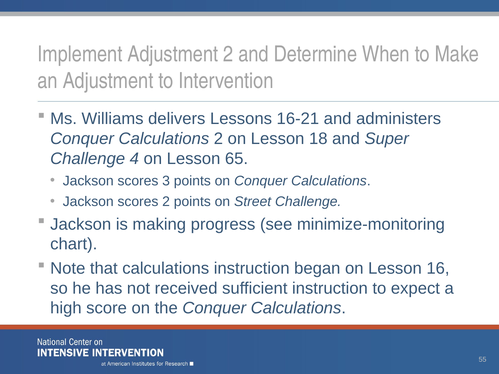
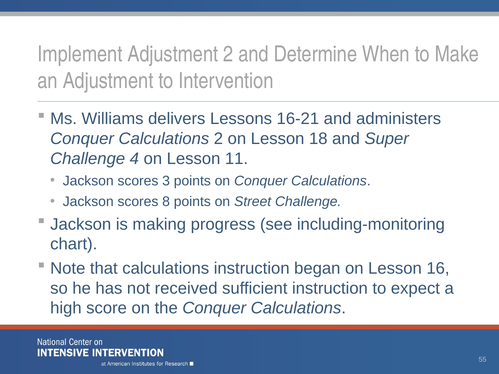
65: 65 -> 11
scores 2: 2 -> 8
minimize-monitoring: minimize-monitoring -> including-monitoring
